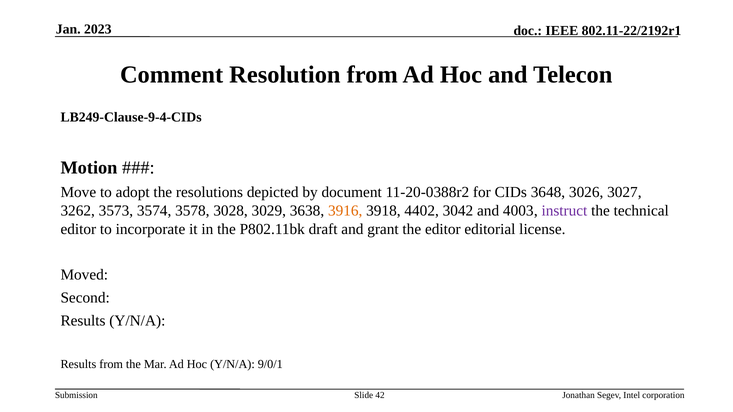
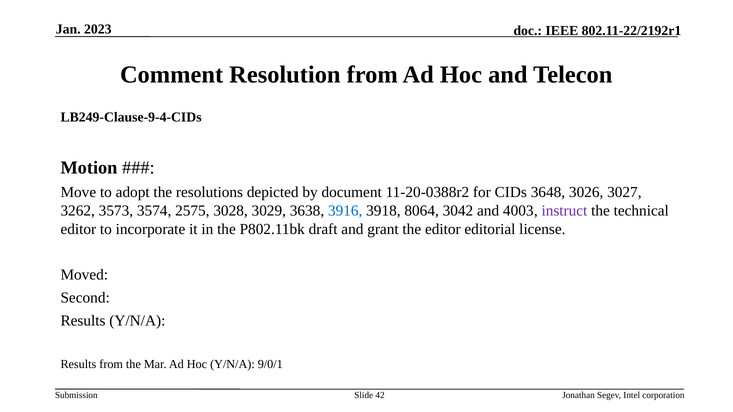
3578: 3578 -> 2575
3916 colour: orange -> blue
4402: 4402 -> 8064
